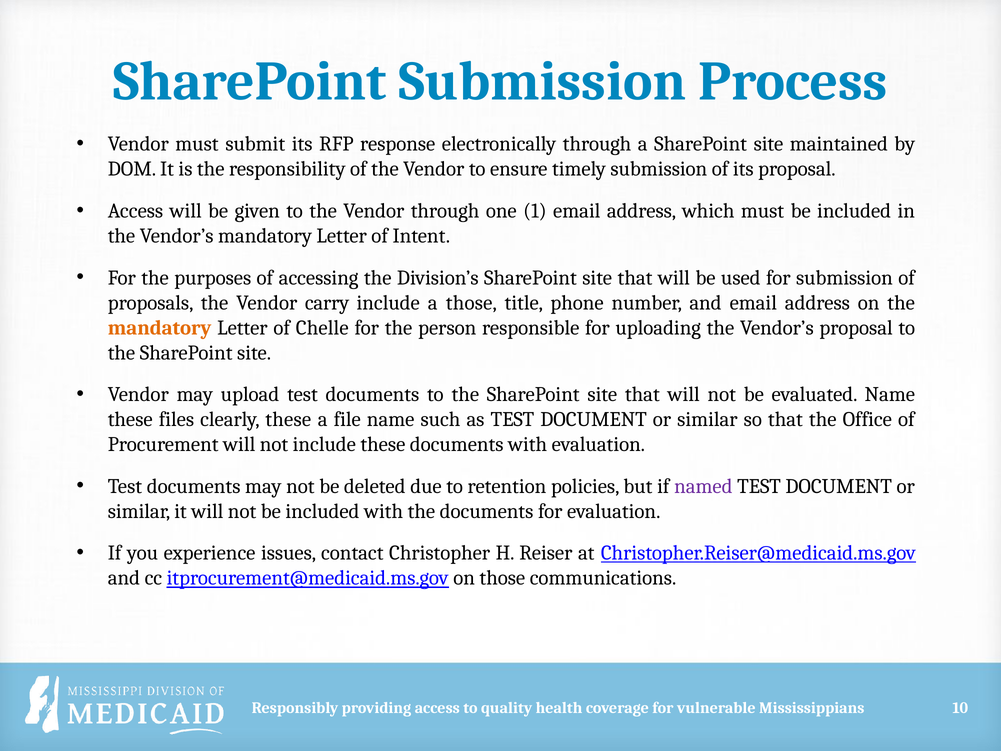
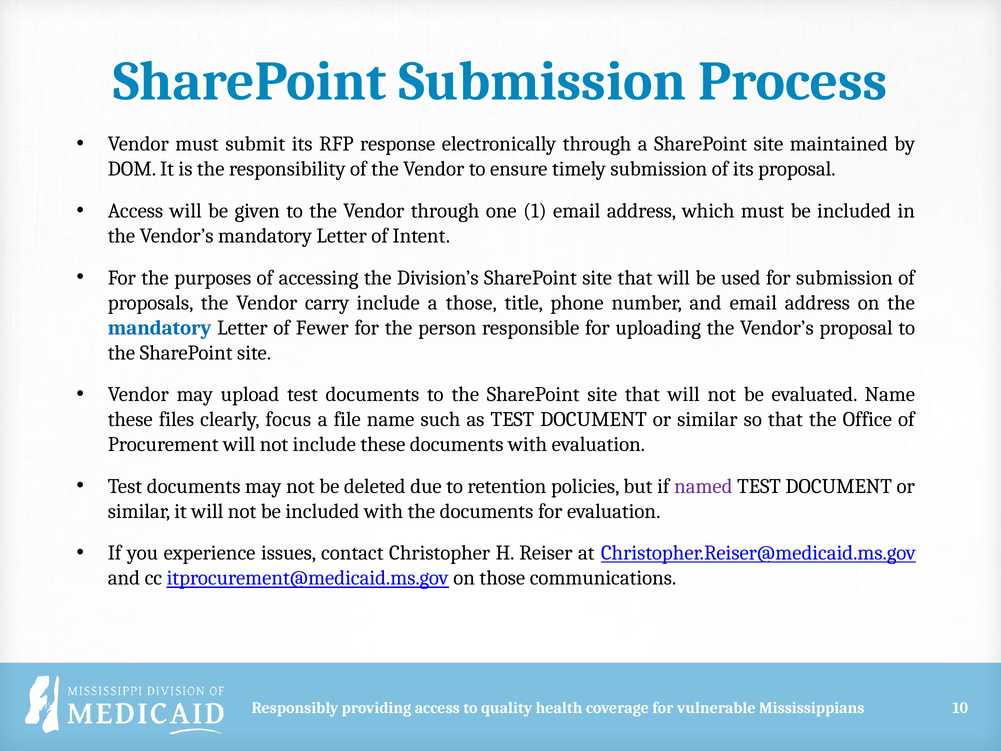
mandatory at (160, 328) colour: orange -> blue
Chelle: Chelle -> Fewer
clearly these: these -> focus
